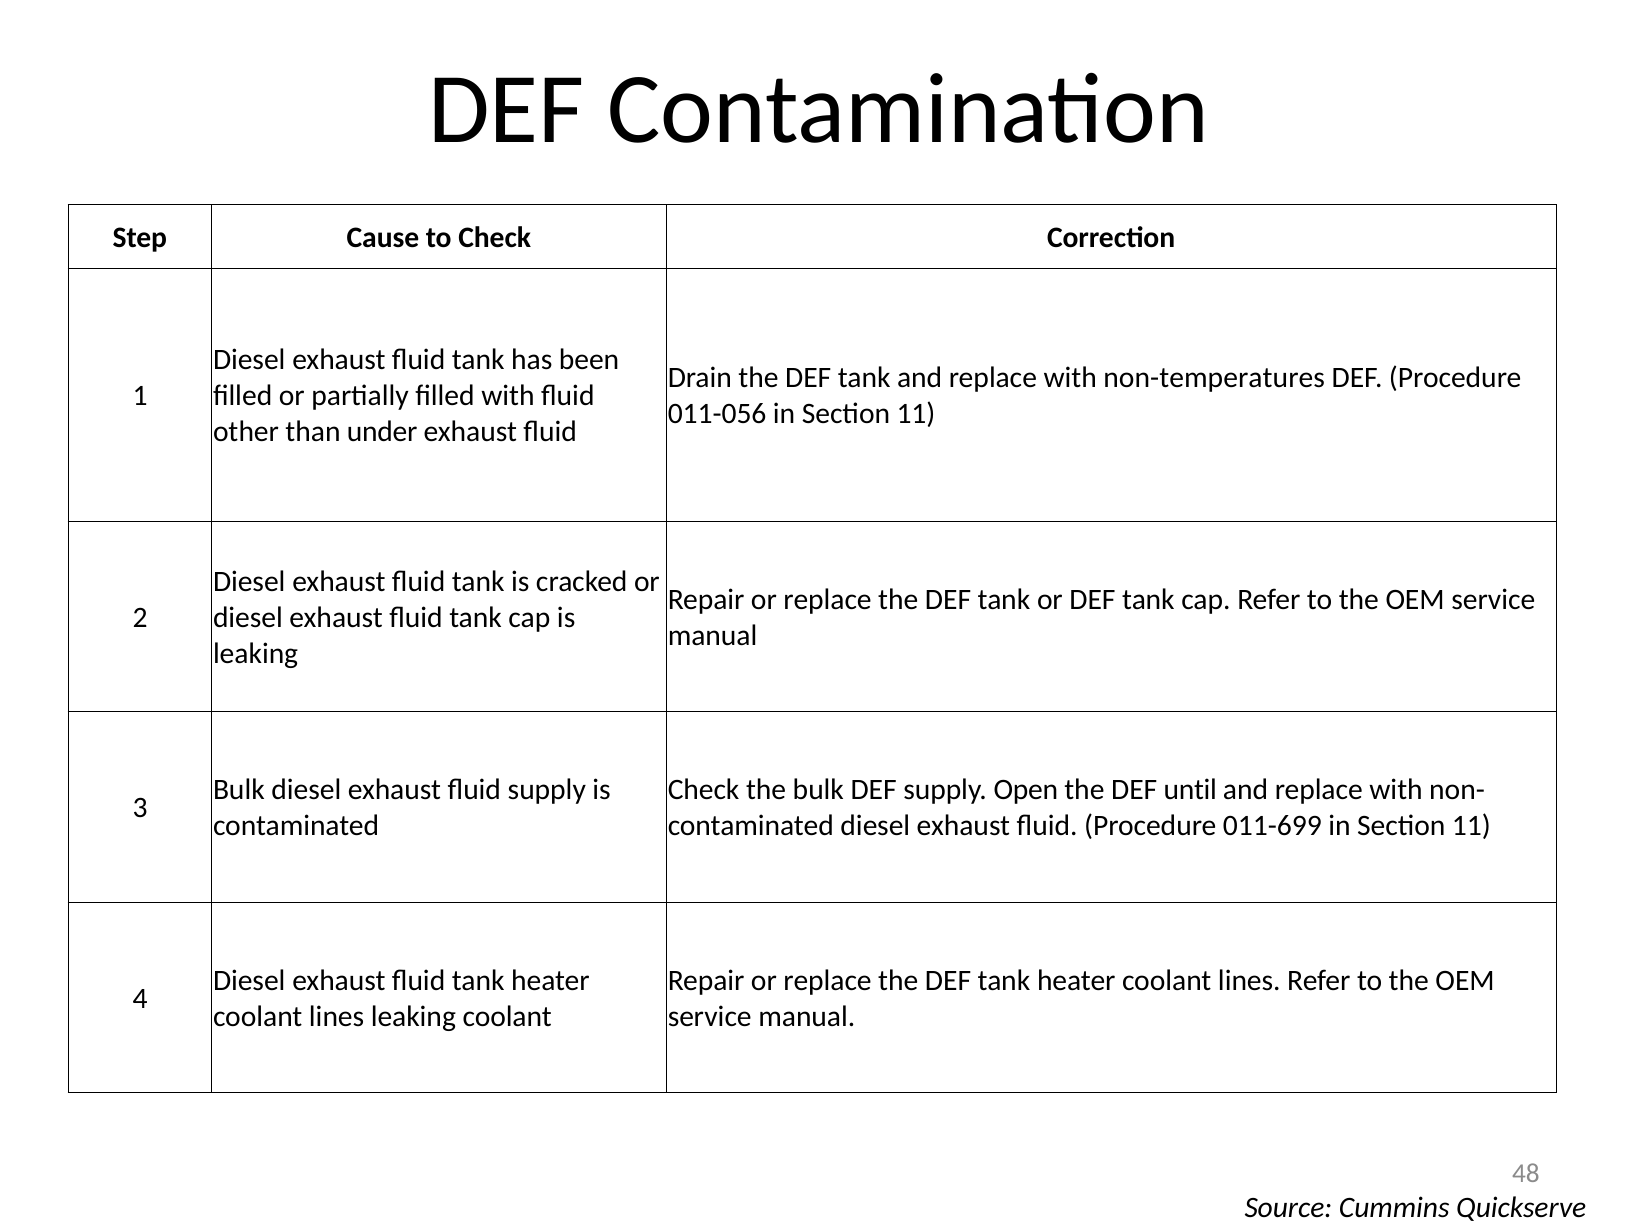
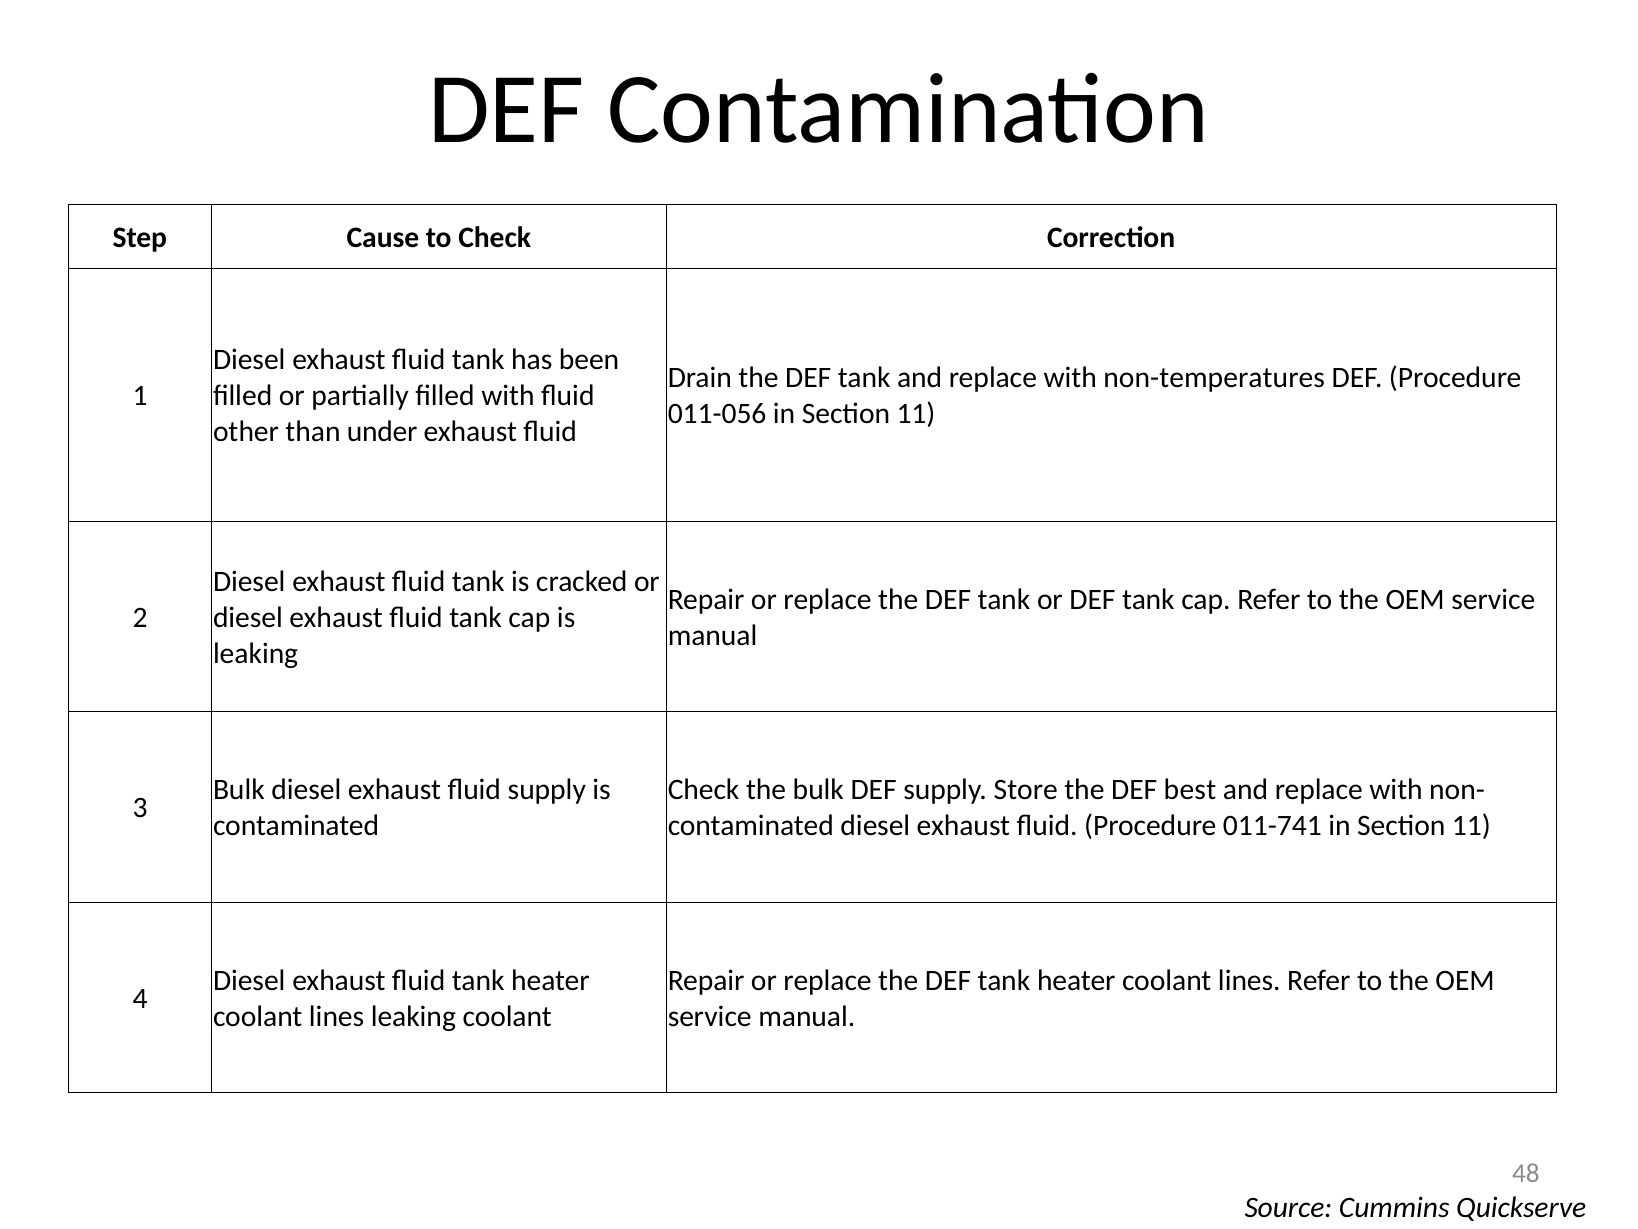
Open: Open -> Store
until: until -> best
011-699: 011-699 -> 011-741
